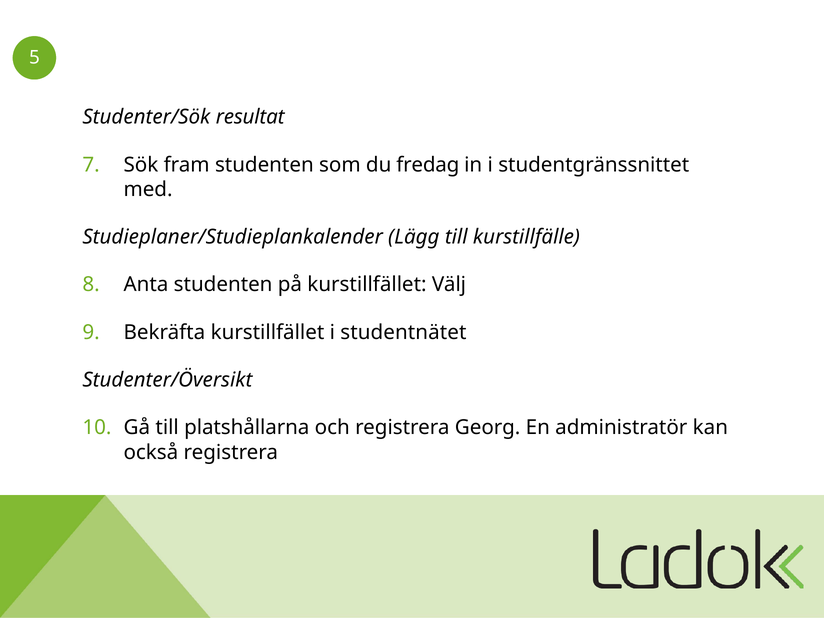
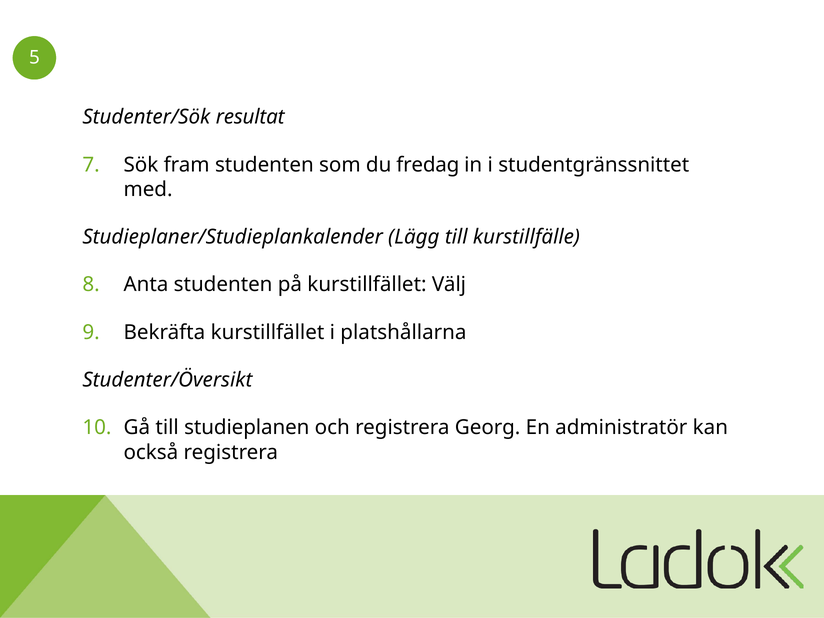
studentnätet: studentnätet -> platshållarna
platshållarna: platshållarna -> studieplanen
